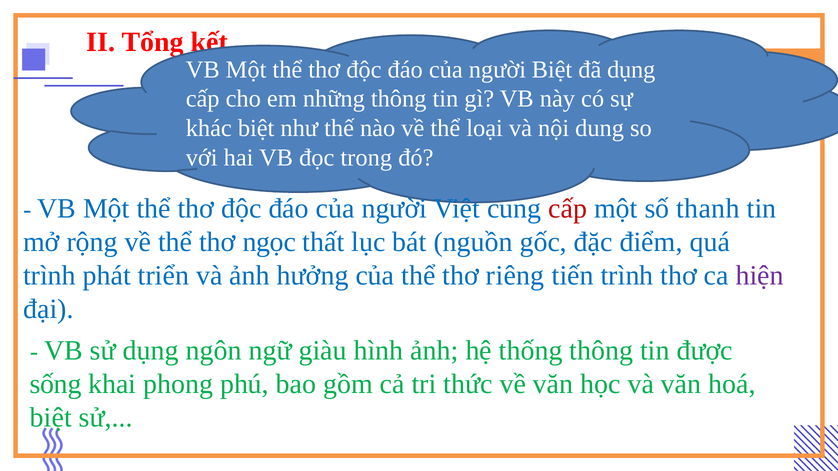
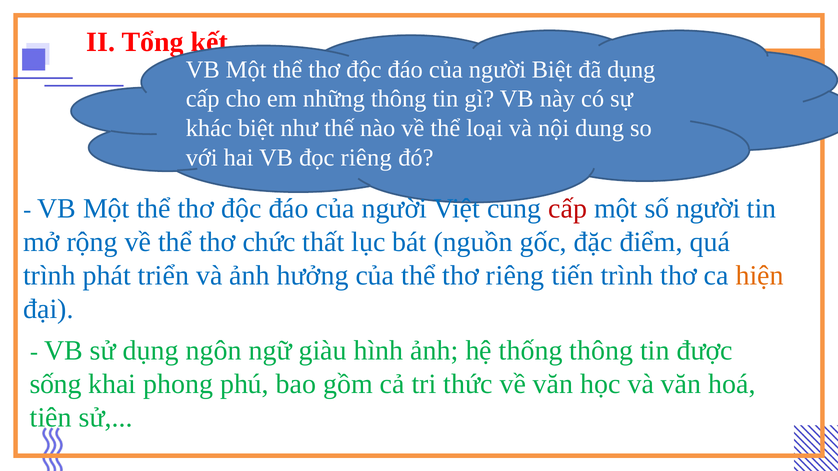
đọc trong: trong -> riêng
số thanh: thanh -> người
ngọc: ngọc -> chức
hiện colour: purple -> orange
biệt at (51, 418): biệt -> tiên
